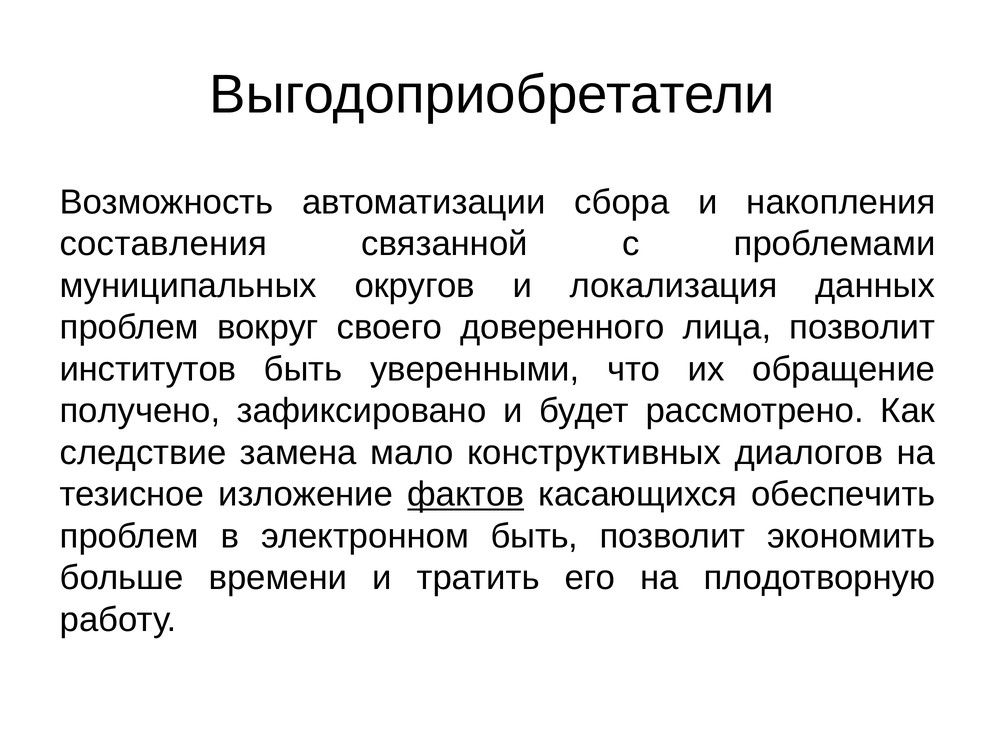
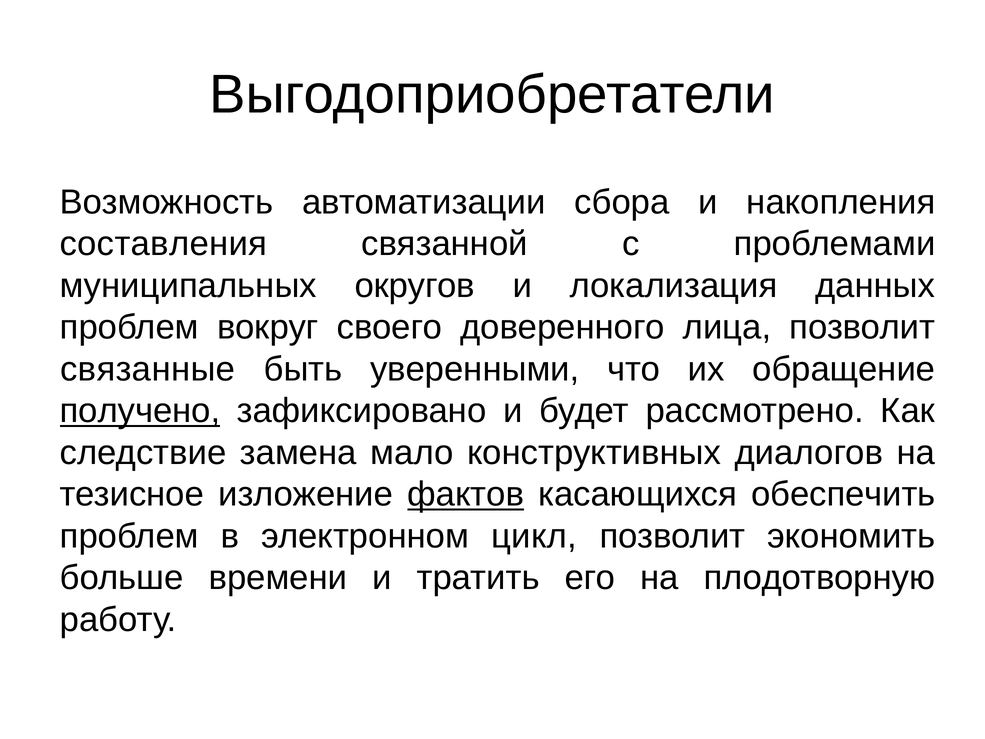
институтов: институтов -> связанные
получено underline: none -> present
электронном быть: быть -> цикл
